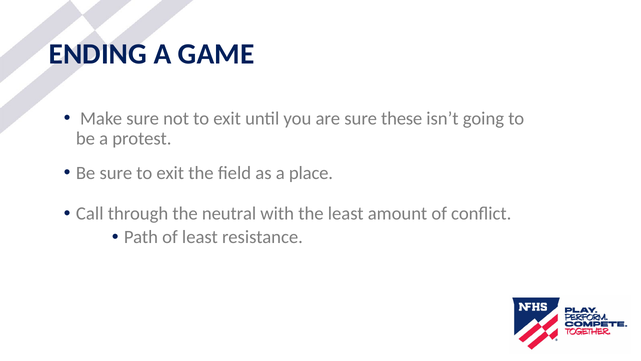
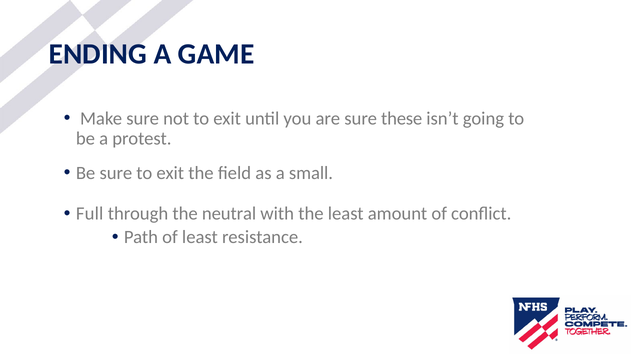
place: place -> small
Call: Call -> Full
